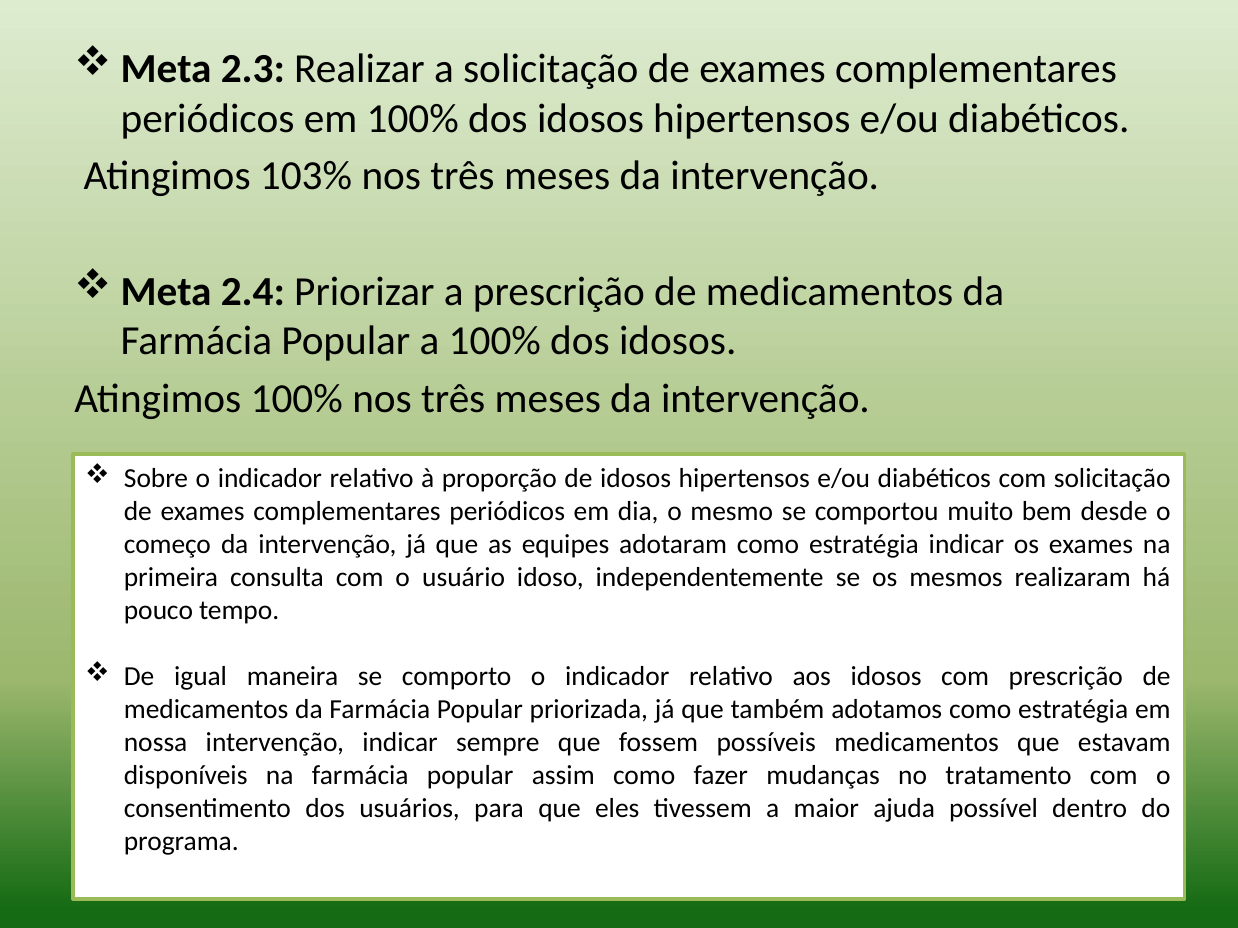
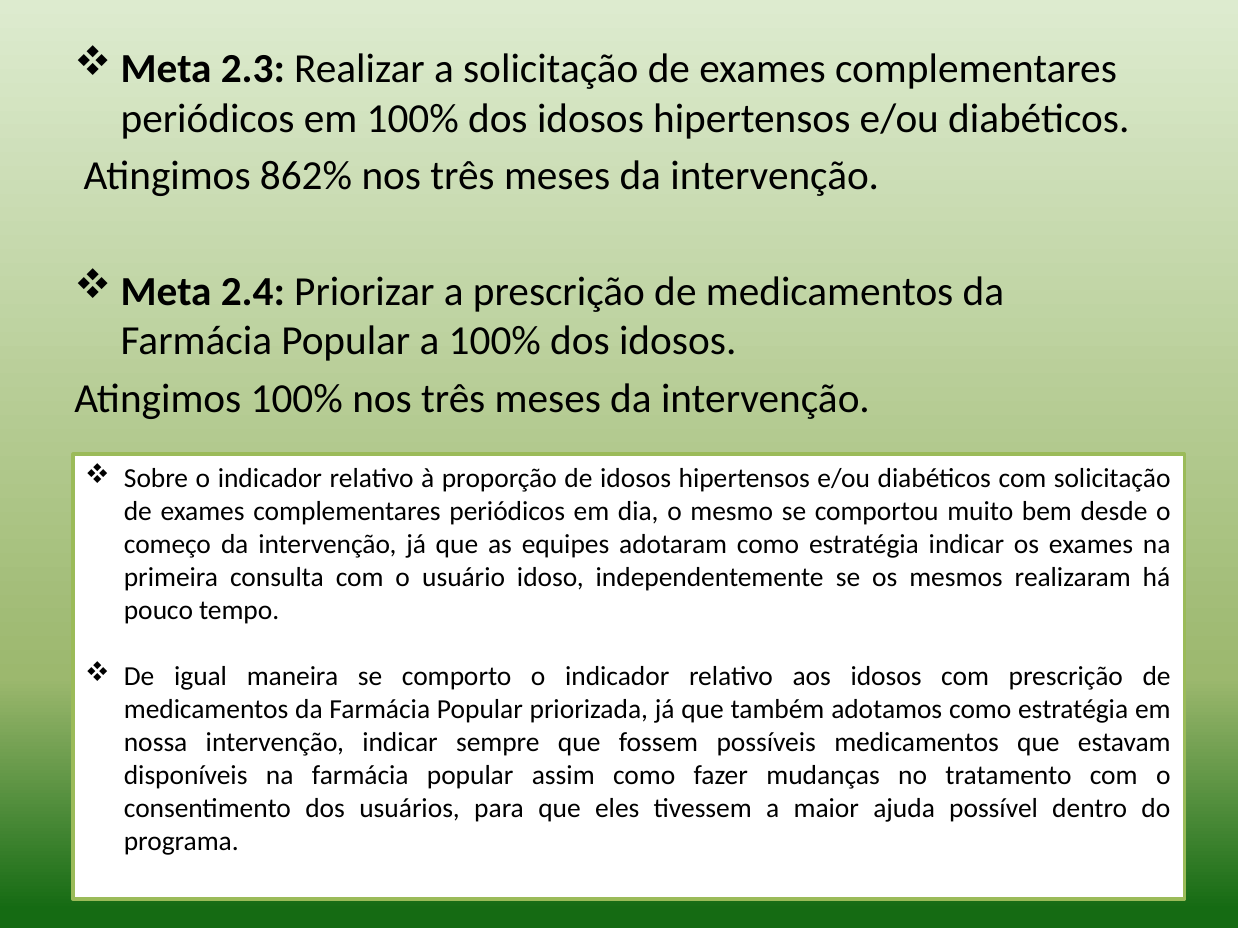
103%: 103% -> 862%
